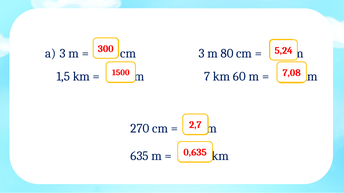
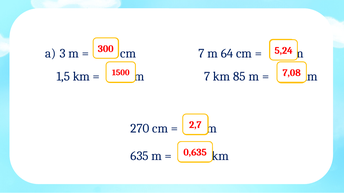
cm 3: 3 -> 7
80: 80 -> 64
60: 60 -> 85
